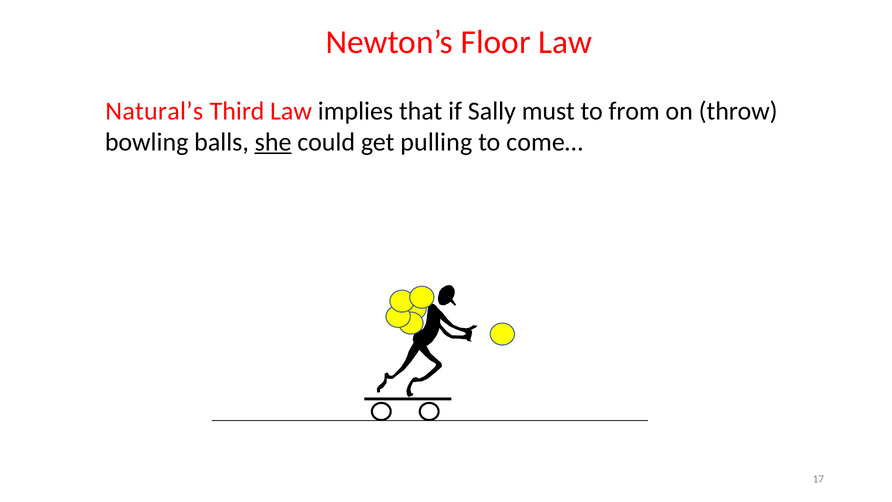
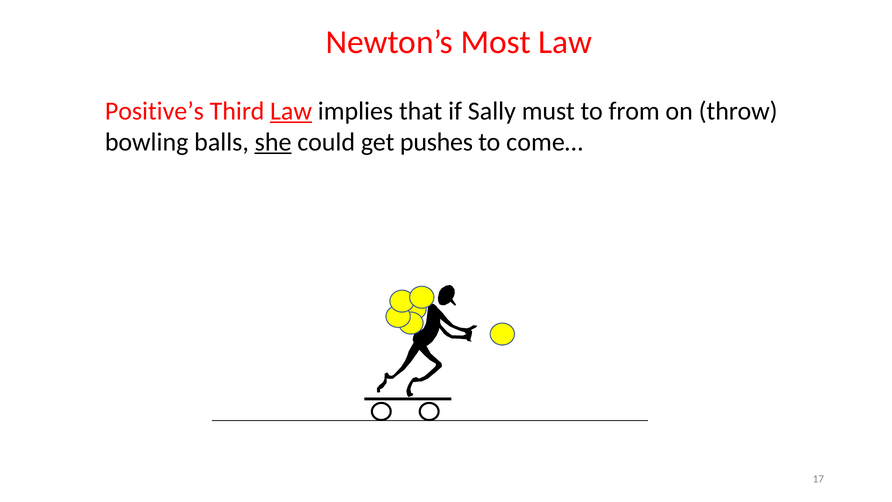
Floor: Floor -> Most
Natural’s: Natural’s -> Positive’s
Law at (291, 111) underline: none -> present
pulling: pulling -> pushes
